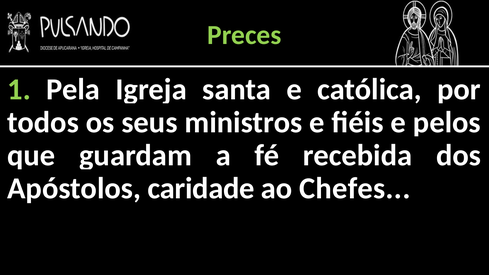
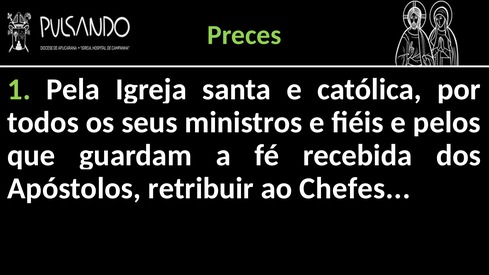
caridade: caridade -> retribuir
